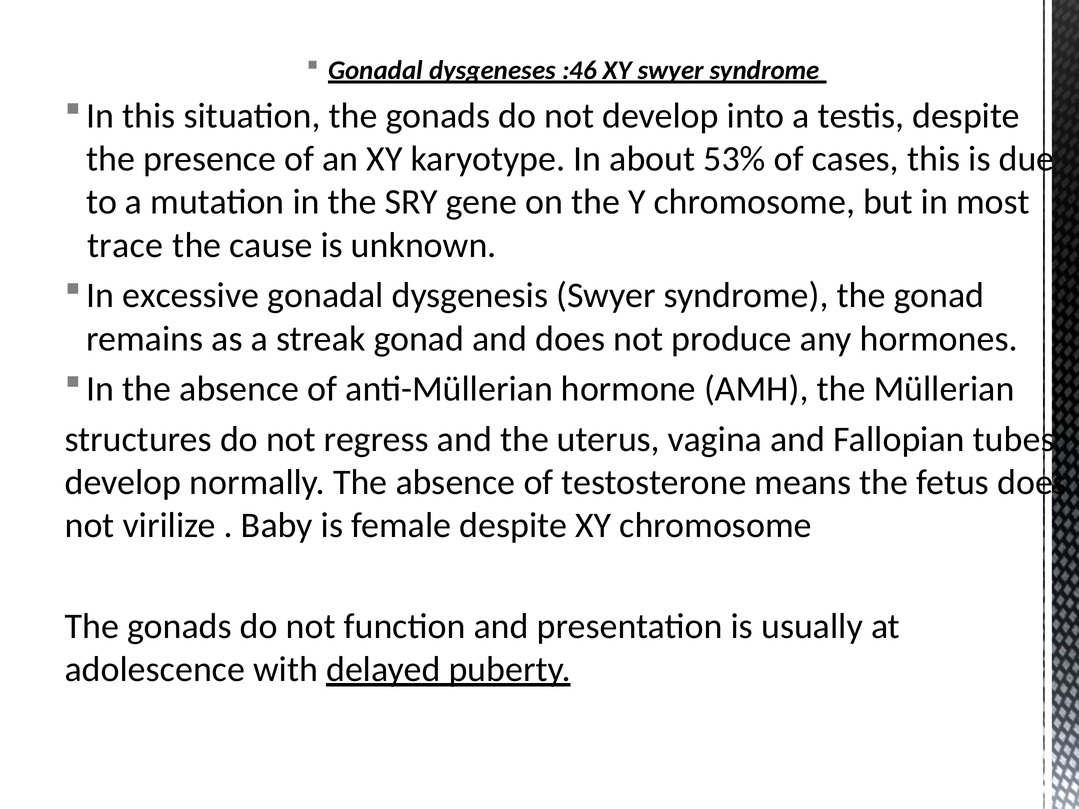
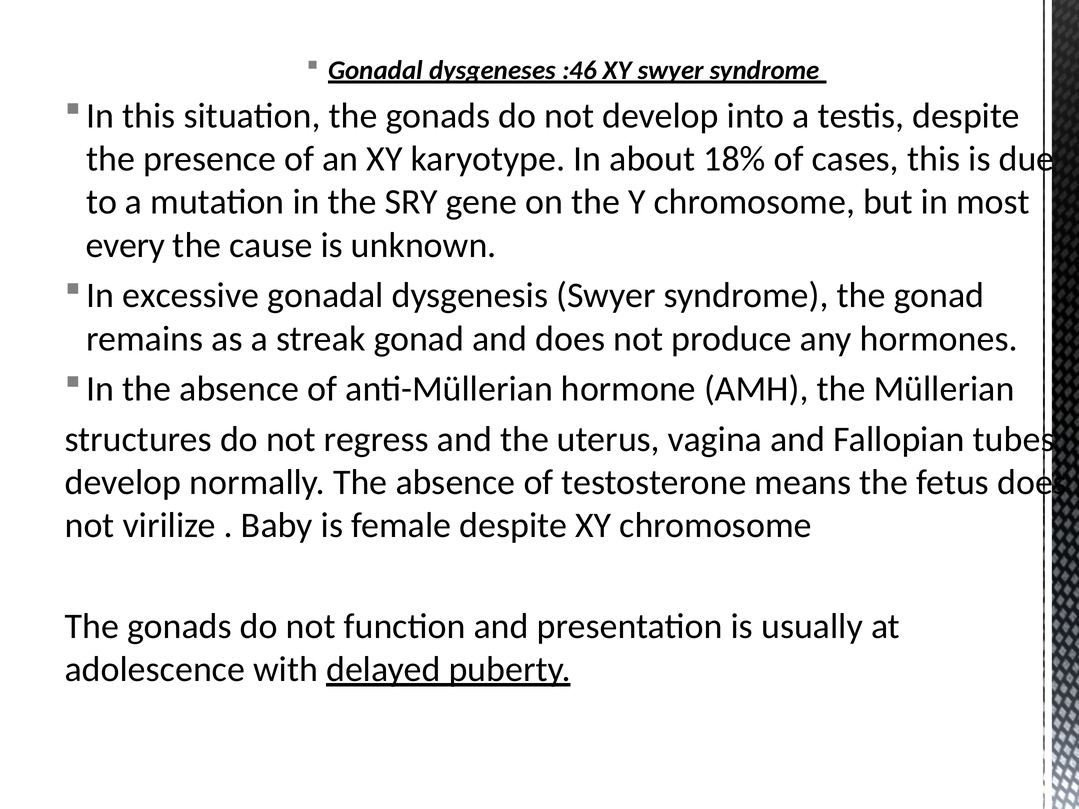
53%: 53% -> 18%
trace: trace -> every
